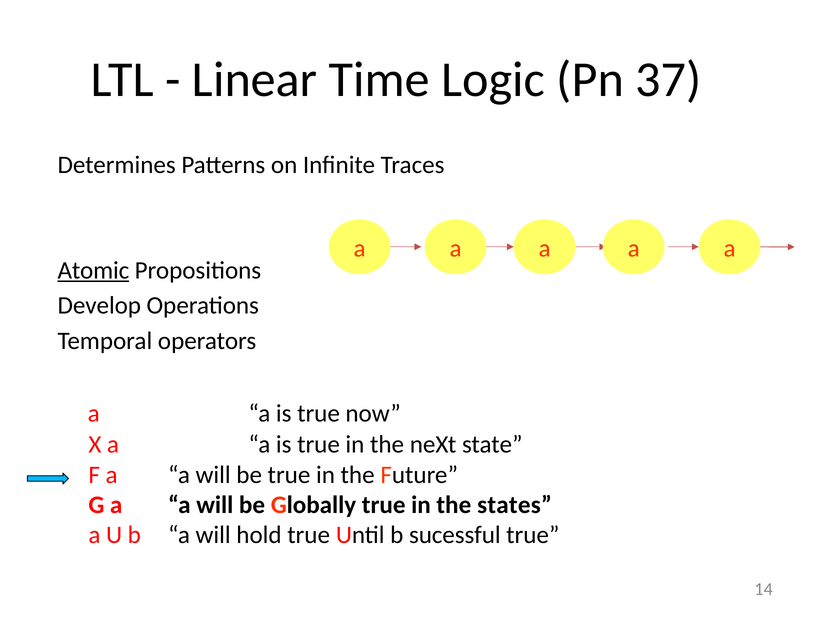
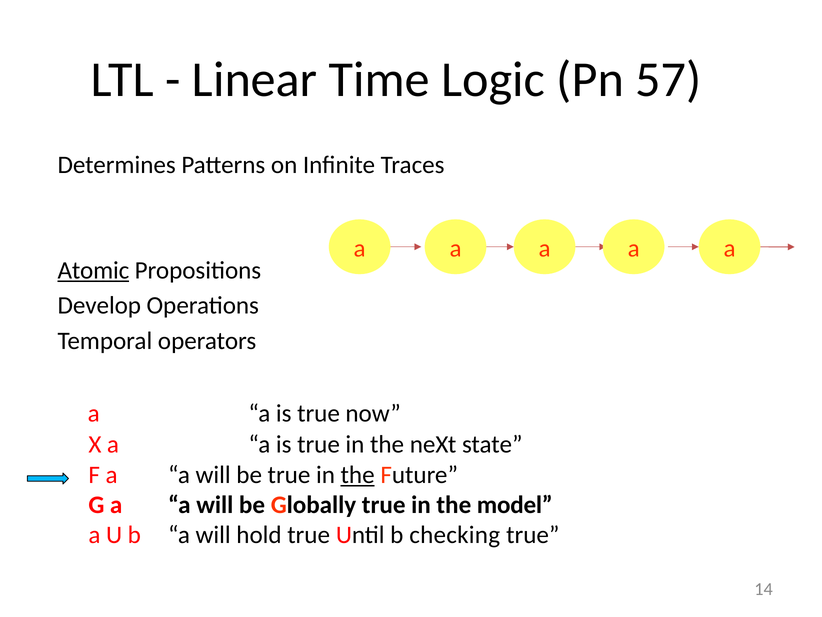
37: 37 -> 57
the at (358, 474) underline: none -> present
states: states -> model
sucessful: sucessful -> checking
